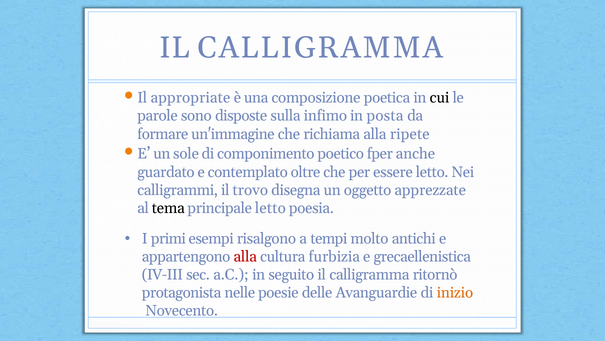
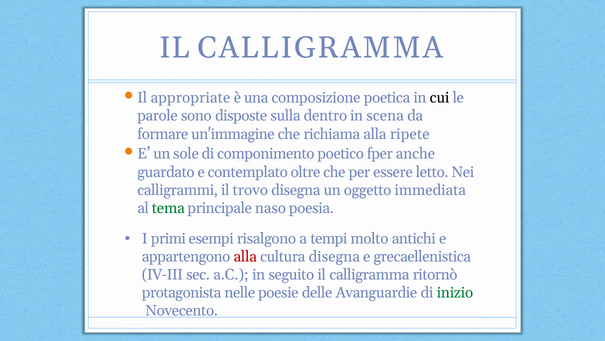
infimo: infimo -> dentro
posta: posta -> scena
apprezzate: apprezzate -> immediata
tema colour: black -> green
principale letto: letto -> naso
cultura furbizia: furbizia -> disegna
inizio colour: orange -> green
